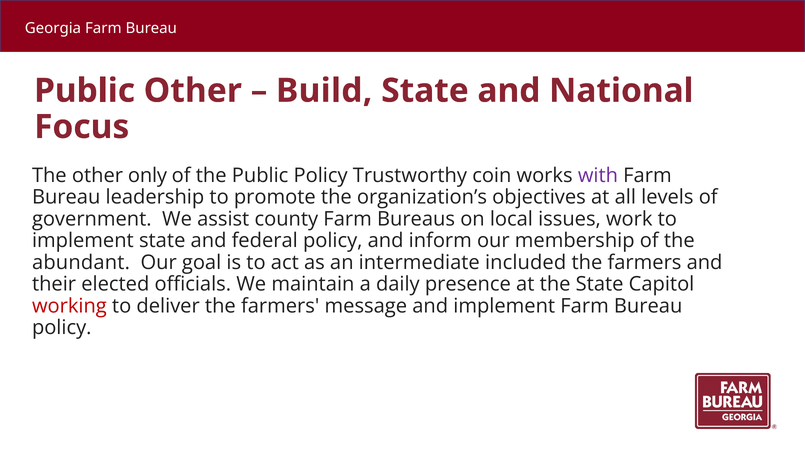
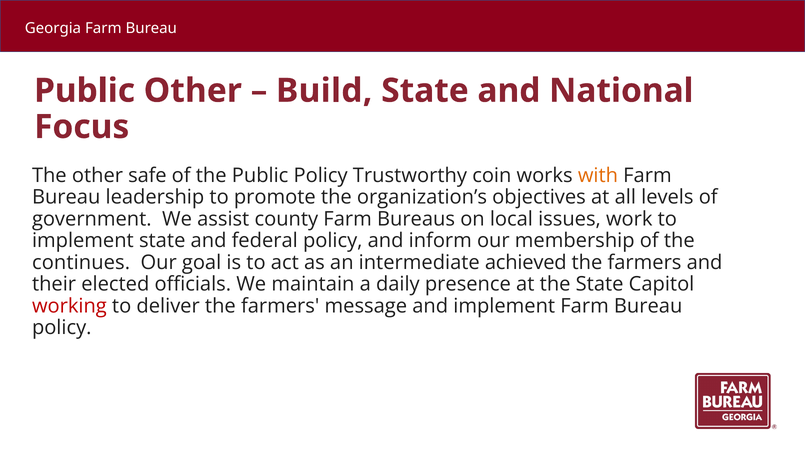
only: only -> safe
with colour: purple -> orange
abundant: abundant -> continues
included: included -> achieved
